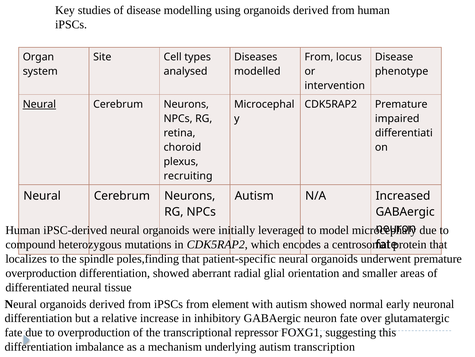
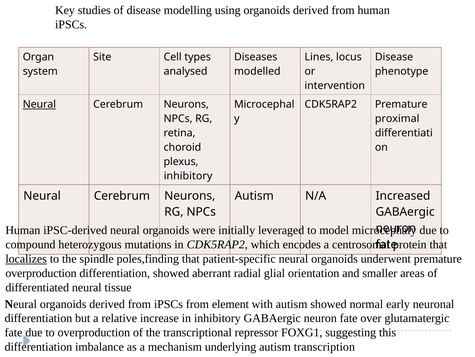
From at (319, 57): From -> Lines
impaired: impaired -> proximal
recruiting at (188, 176): recruiting -> inhibitory
localizes underline: none -> present
